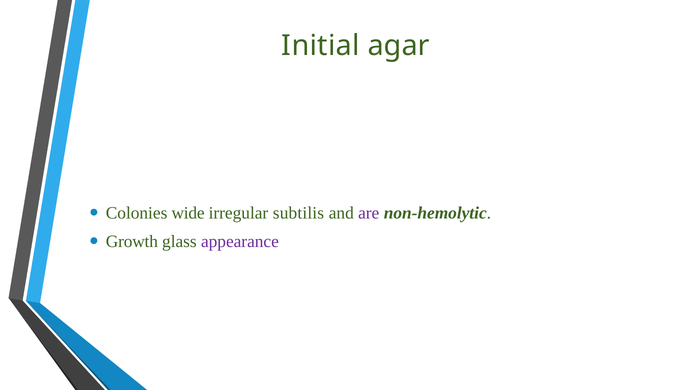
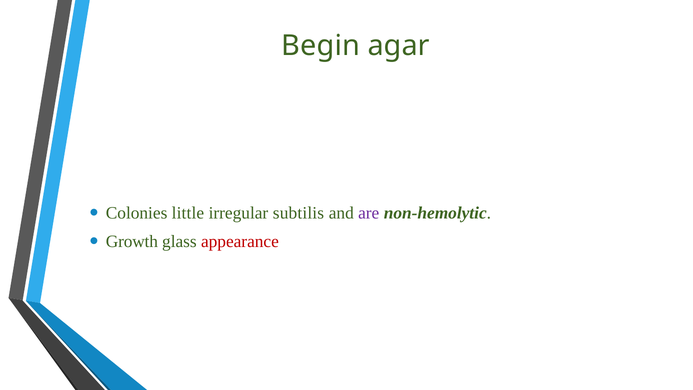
Initial: Initial -> Begin
wide: wide -> little
appearance colour: purple -> red
